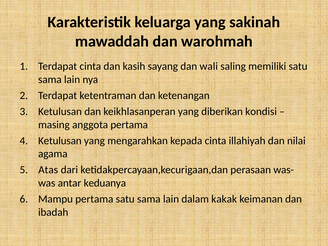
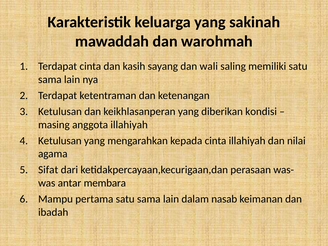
anggota pertama: pertama -> illahiyah
Atas: Atas -> Sifat
keduanya: keduanya -> membara
kakak: kakak -> nasab
